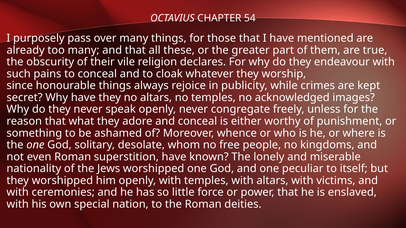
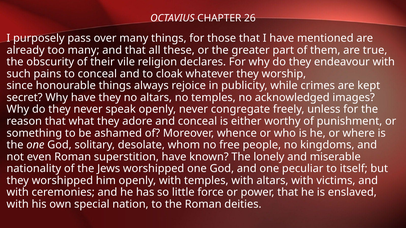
54: 54 -> 26
